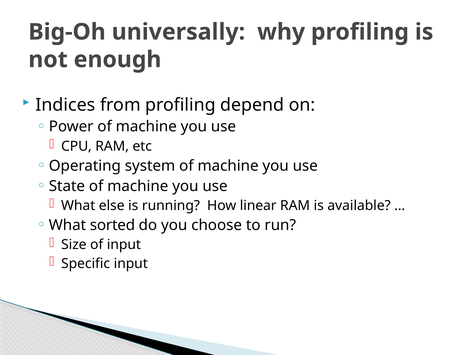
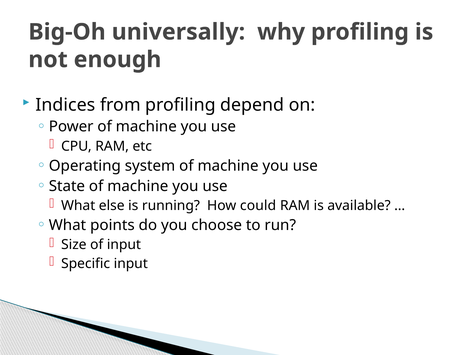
linear: linear -> could
sorted: sorted -> points
